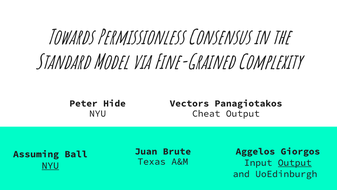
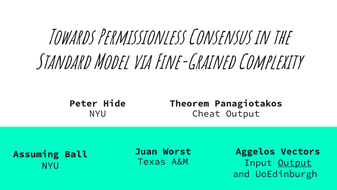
Vectors: Vectors -> Theorem
Brute: Brute -> Worst
Giorgos: Giorgos -> Vectors
NYU at (50, 165) underline: present -> none
